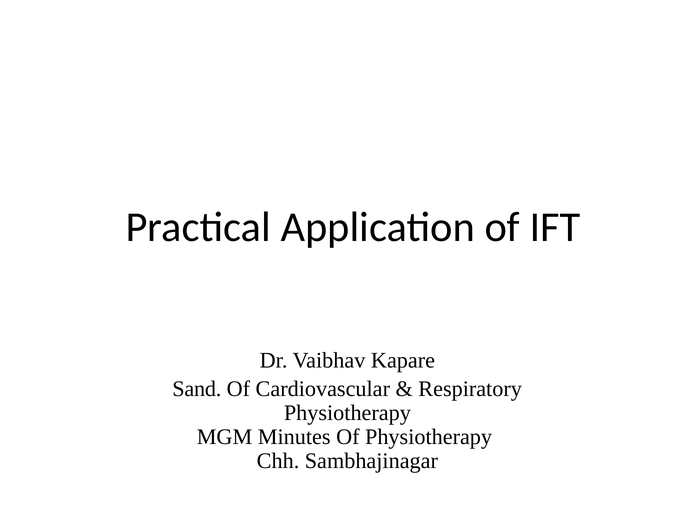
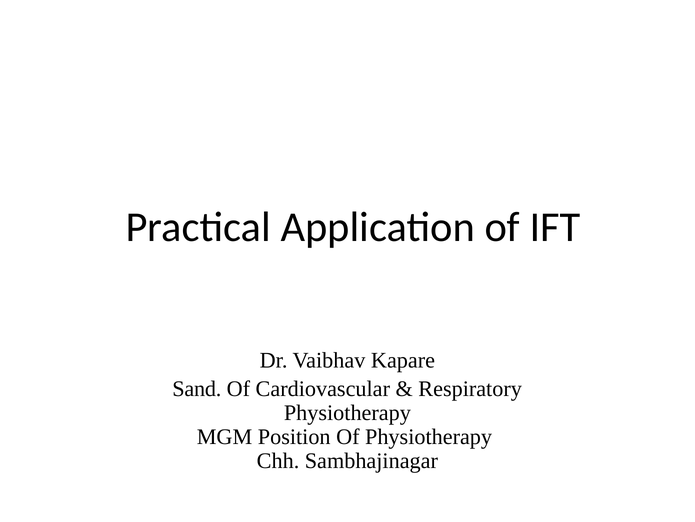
Minutes: Minutes -> Position
